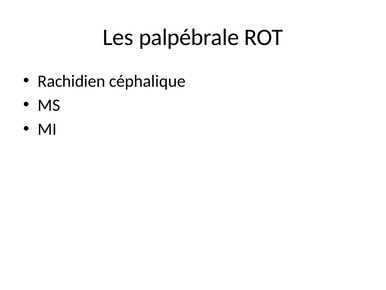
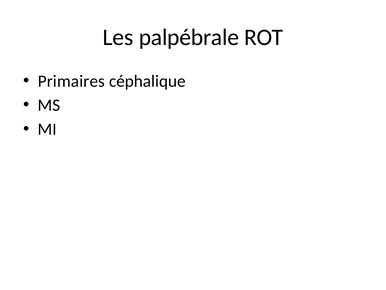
Rachidien: Rachidien -> Primaires
